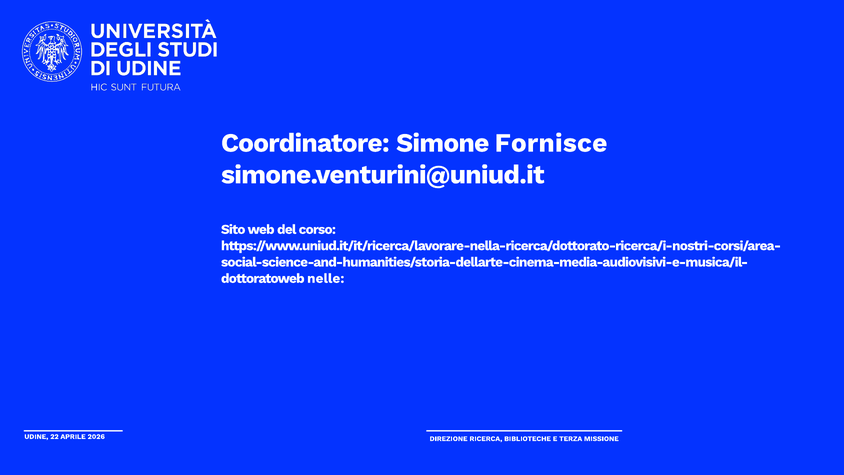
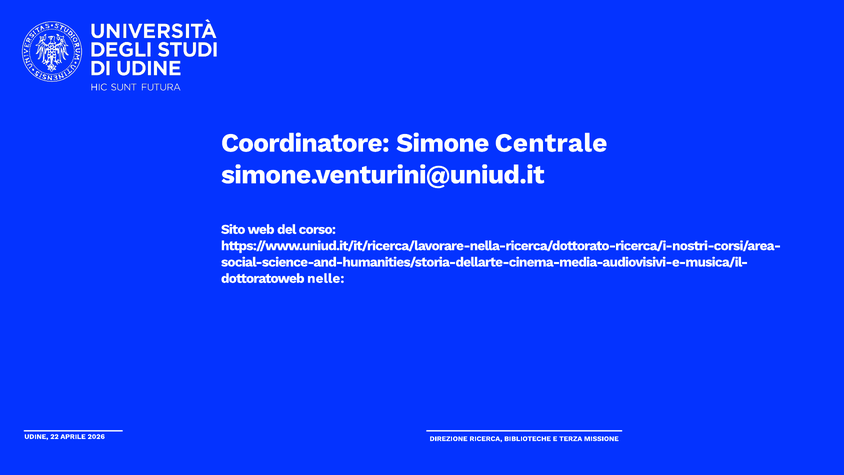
Fornisce: Fornisce -> Centrale
